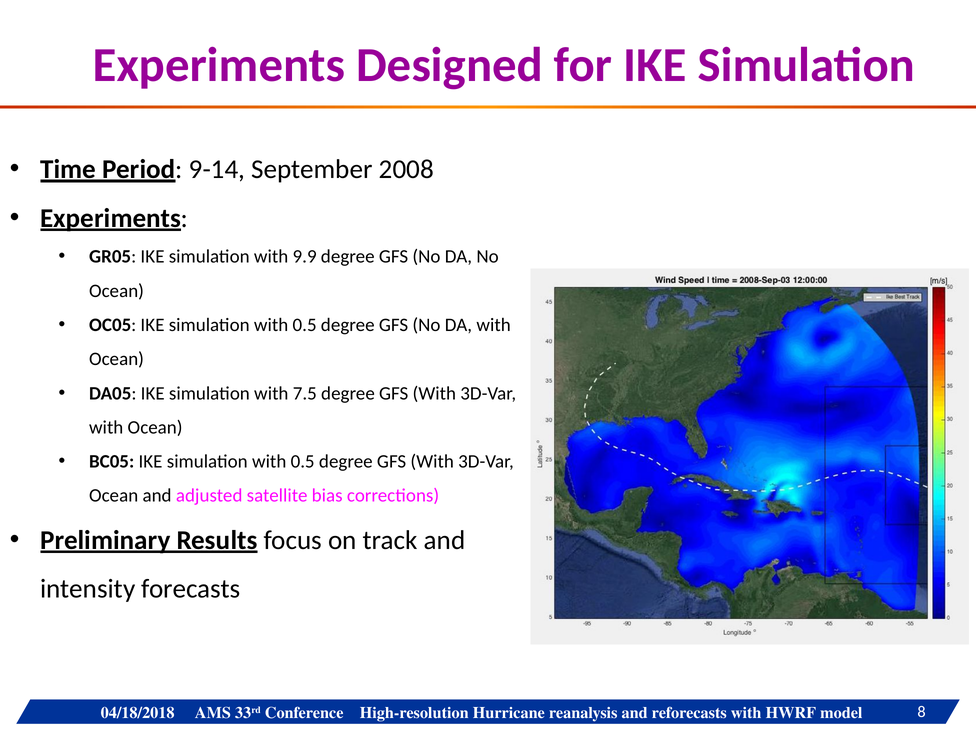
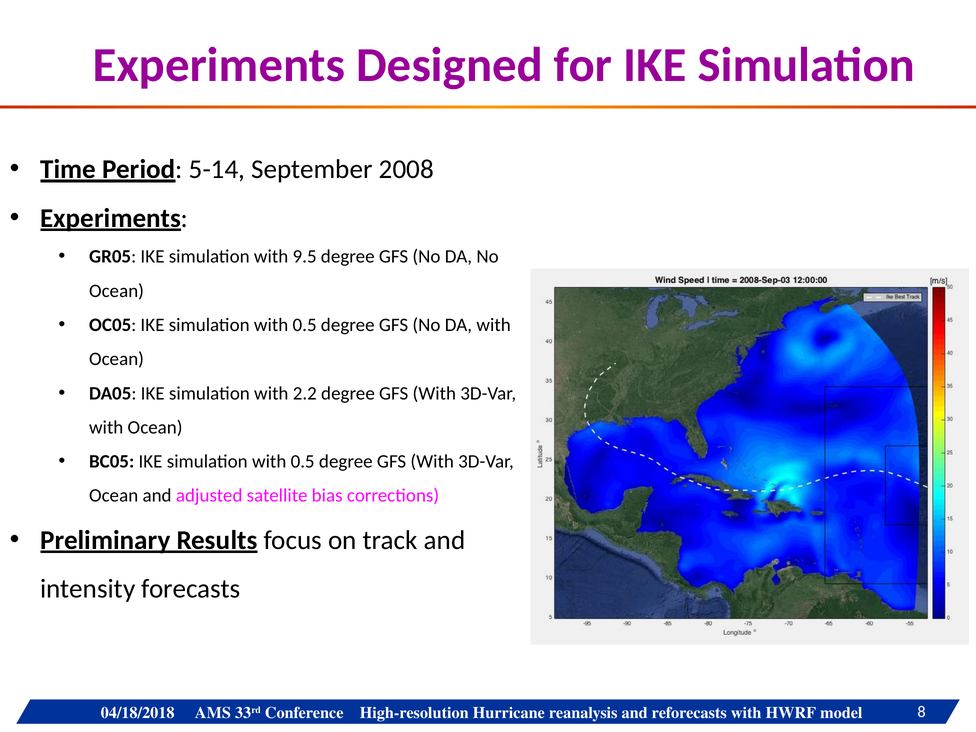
9-14: 9-14 -> 5-14
9.9: 9.9 -> 9.5
7.5: 7.5 -> 2.2
